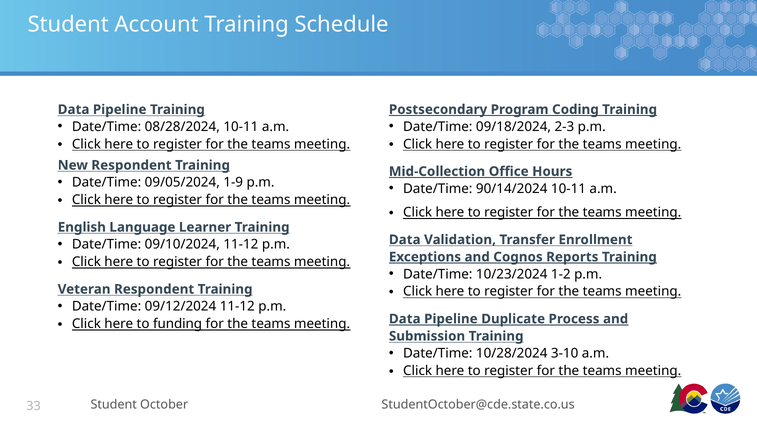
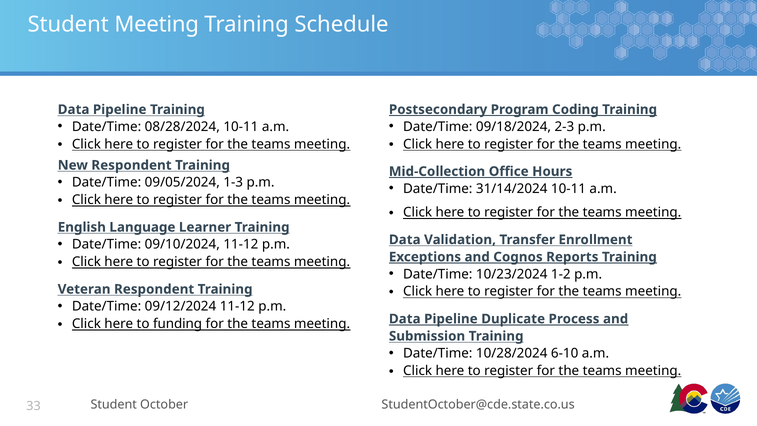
Student Account: Account -> Meeting
1-9: 1-9 -> 1-3
90/14/2024: 90/14/2024 -> 31/14/2024
3-10: 3-10 -> 6-10
